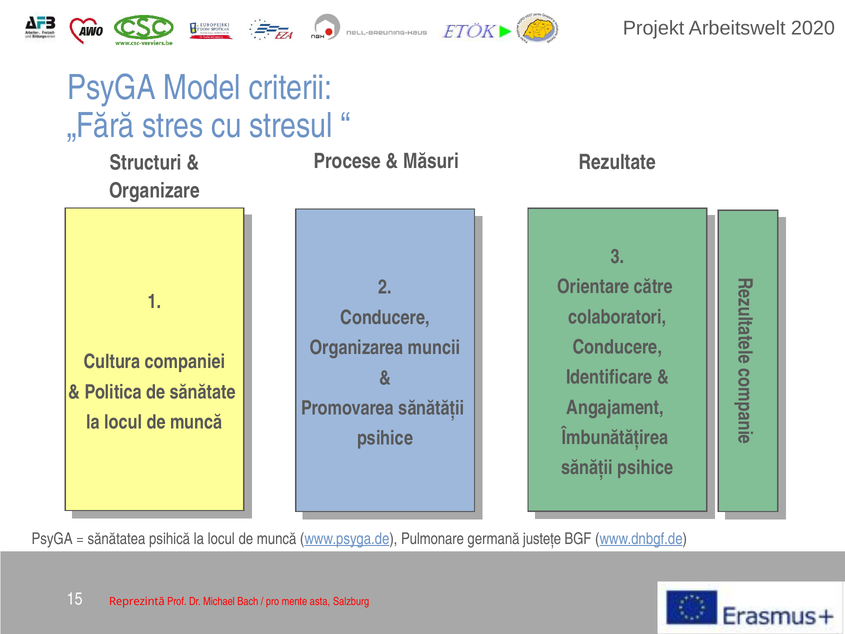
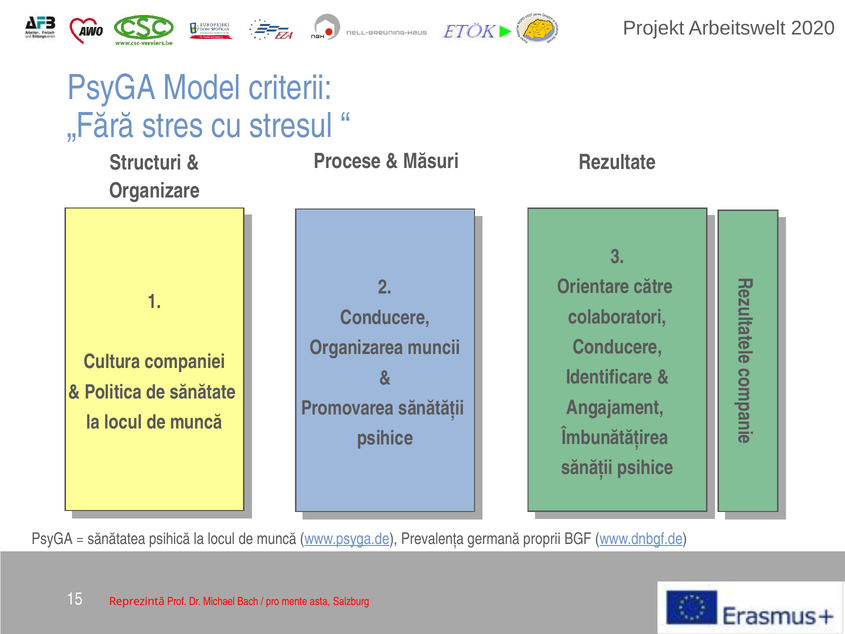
Pulmonare: Pulmonare -> Prevalența
justețe: justețe -> proprii
